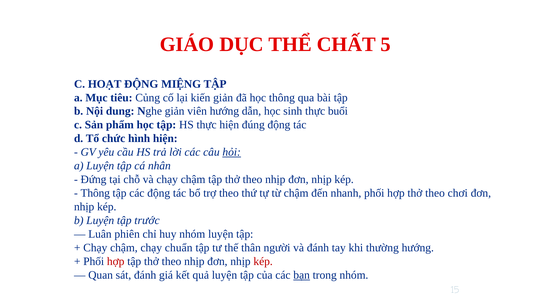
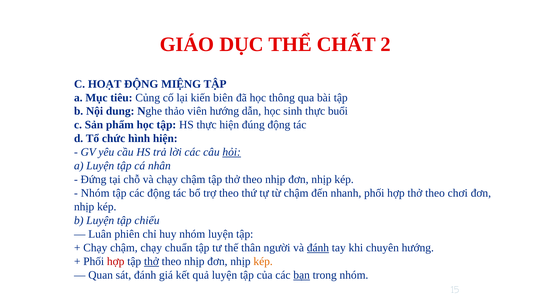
5: 5 -> 2
kiến giản: giản -> biên
Nghe giản: giản -> thảo
Thông at (95, 193): Thông -> Nhóm
trước: trước -> chiếu
đánh at (318, 248) underline: none -> present
thường: thường -> chuyên
thở at (151, 261) underline: none -> present
kép at (263, 261) colour: red -> orange
